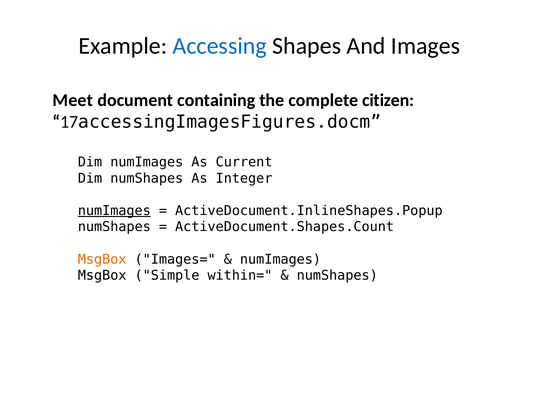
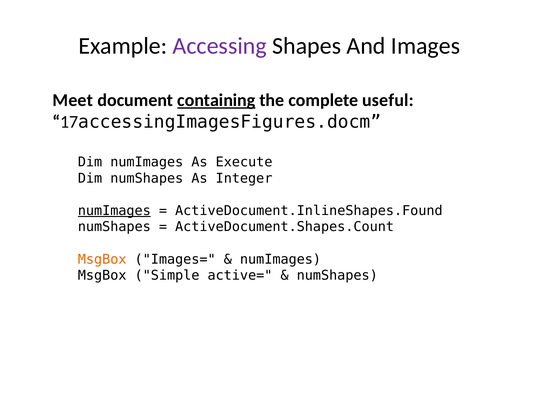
Accessing colour: blue -> purple
containing underline: none -> present
citizen: citizen -> useful
Current: Current -> Execute
ActiveDocument.InlineShapes.Popup: ActiveDocument.InlineShapes.Popup -> ActiveDocument.InlineShapes.Found
within=: within= -> active=
